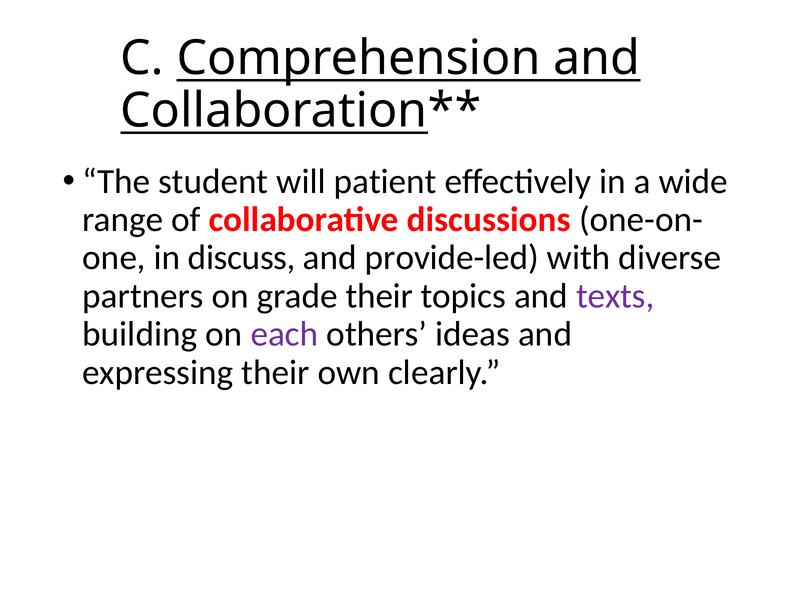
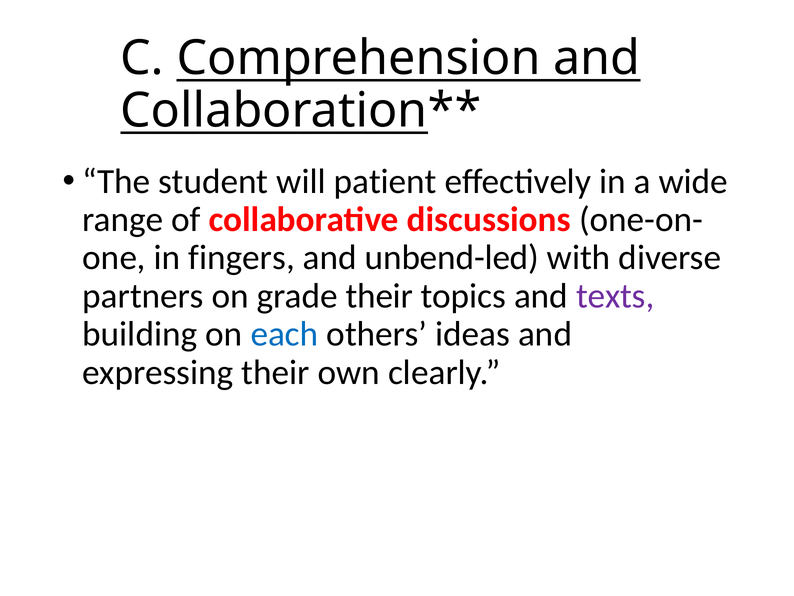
discuss: discuss -> fingers
provide-led: provide-led -> unbend-led
each colour: purple -> blue
